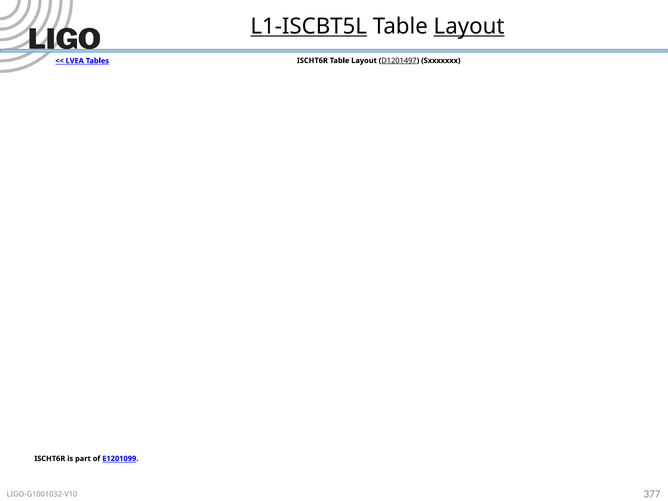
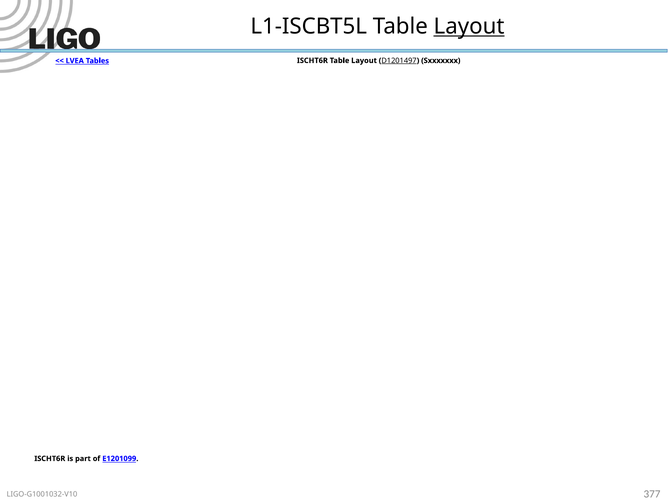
L1-ISCBT5L underline: present -> none
